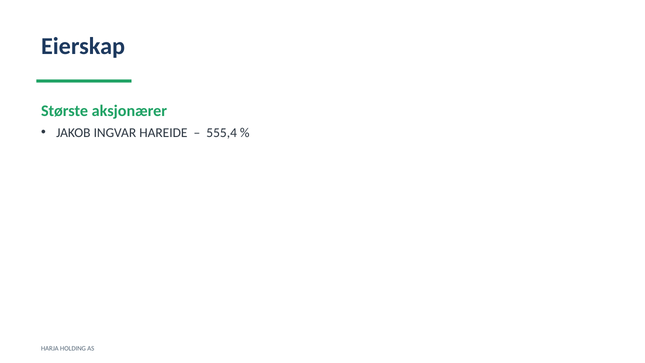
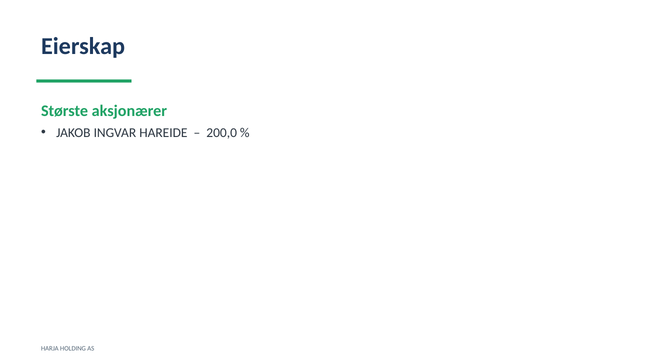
555,4: 555,4 -> 200,0
